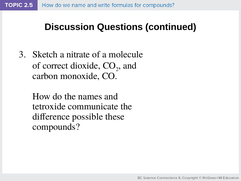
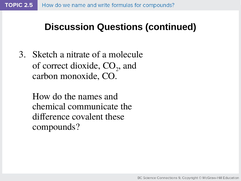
tetroxide: tetroxide -> chemical
possible: possible -> covalent
